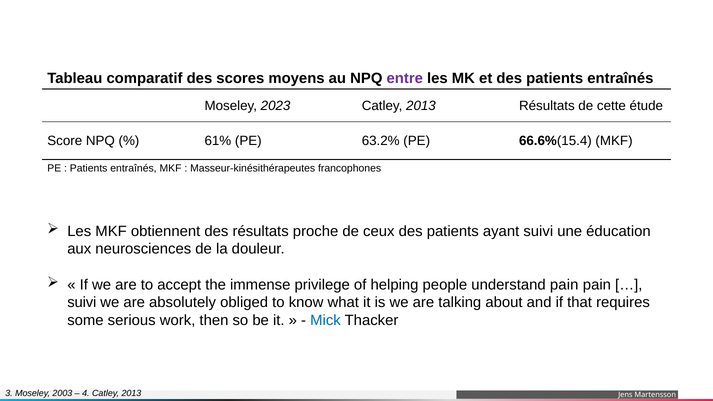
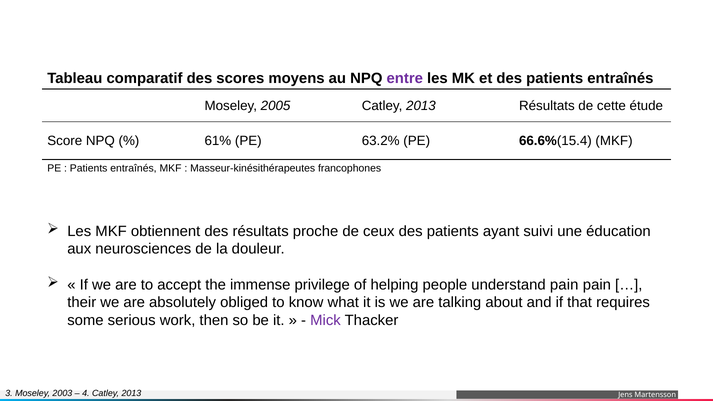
2023: 2023 -> 2005
suivi at (82, 302): suivi -> their
Mick colour: blue -> purple
